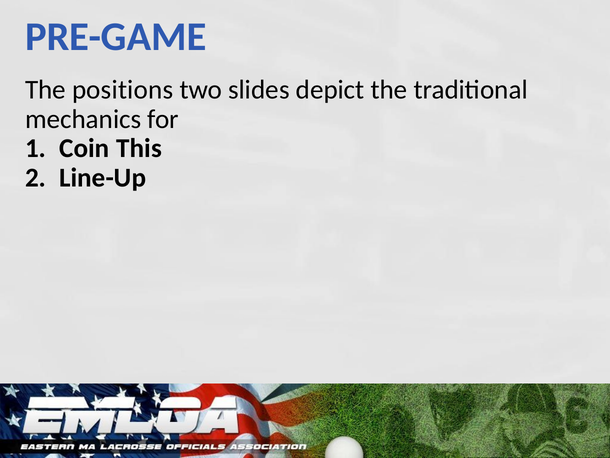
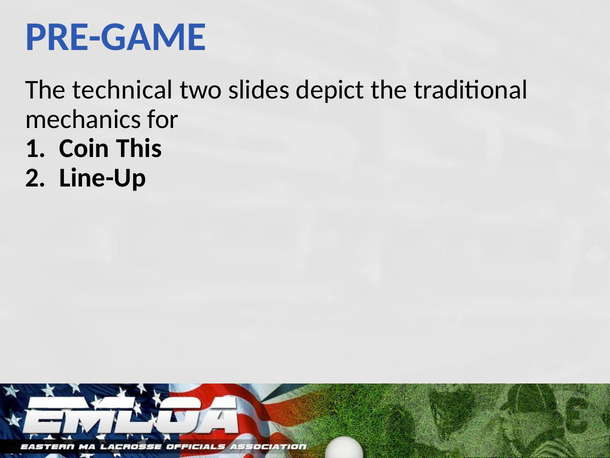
positions: positions -> technical
